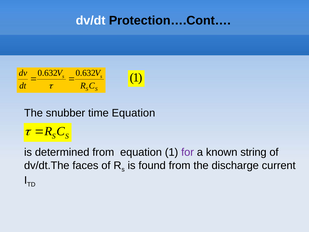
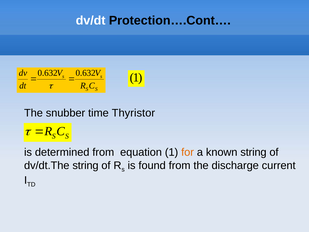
time Equation: Equation -> Thyristor
for colour: purple -> orange
dv/dt.The faces: faces -> string
